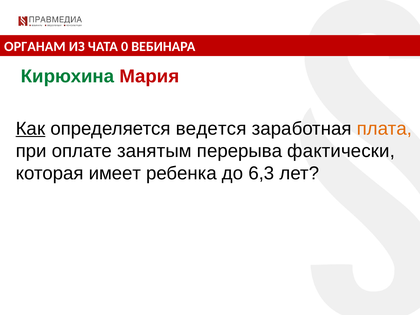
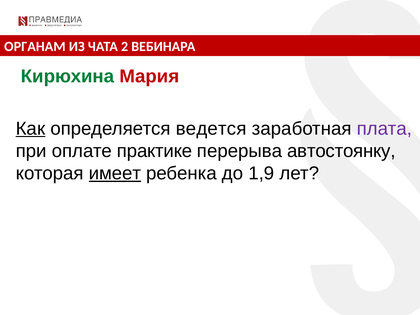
0: 0 -> 2
плата colour: orange -> purple
занятым: занятым -> практике
фактически: фактически -> автостоянку
имеет underline: none -> present
6,3: 6,3 -> 1,9
